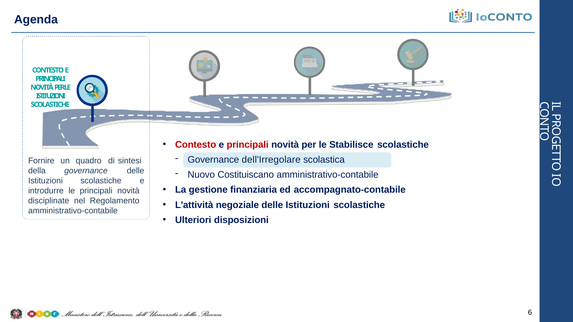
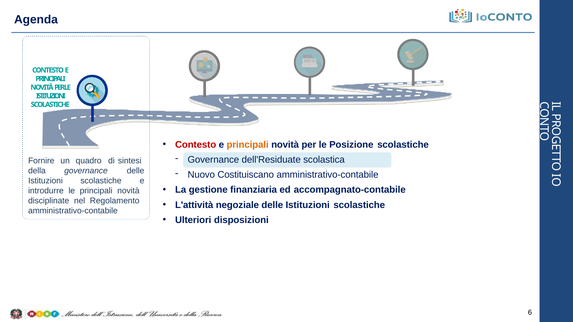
principali at (248, 145) colour: red -> orange
Stabilisce: Stabilisce -> Posizione
dell'Irregolare: dell'Irregolare -> dell'Residuate
